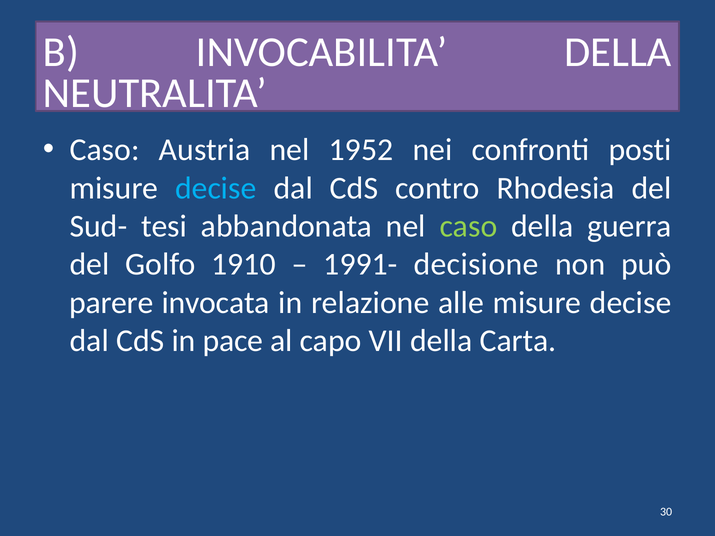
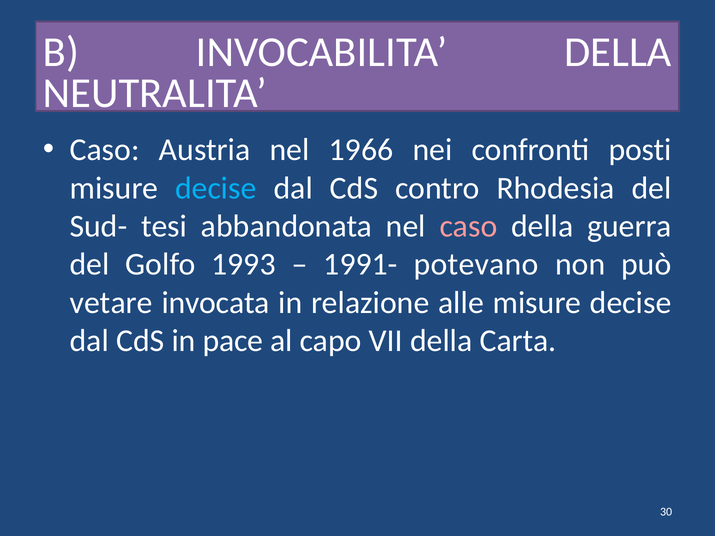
1952: 1952 -> 1966
caso at (468, 226) colour: light green -> pink
1910: 1910 -> 1993
decisione: decisione -> potevano
parere: parere -> vetare
